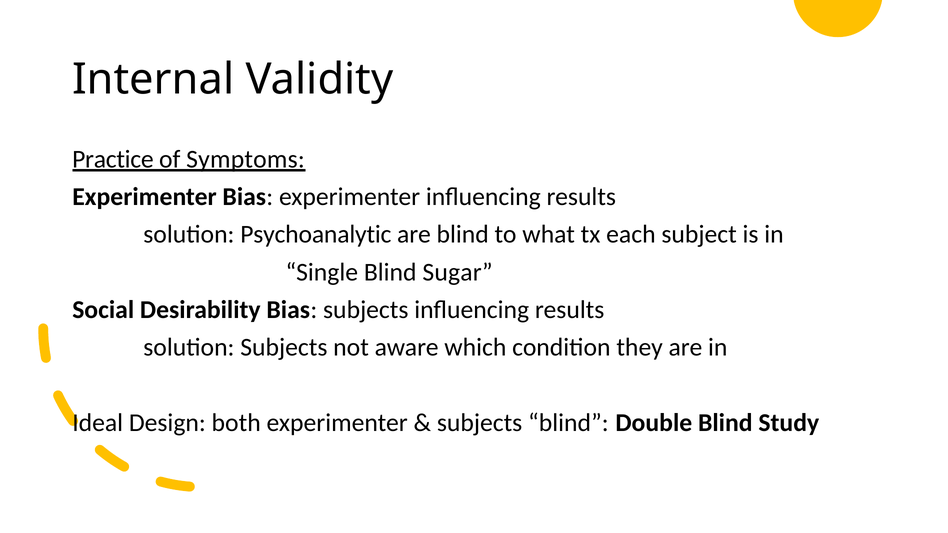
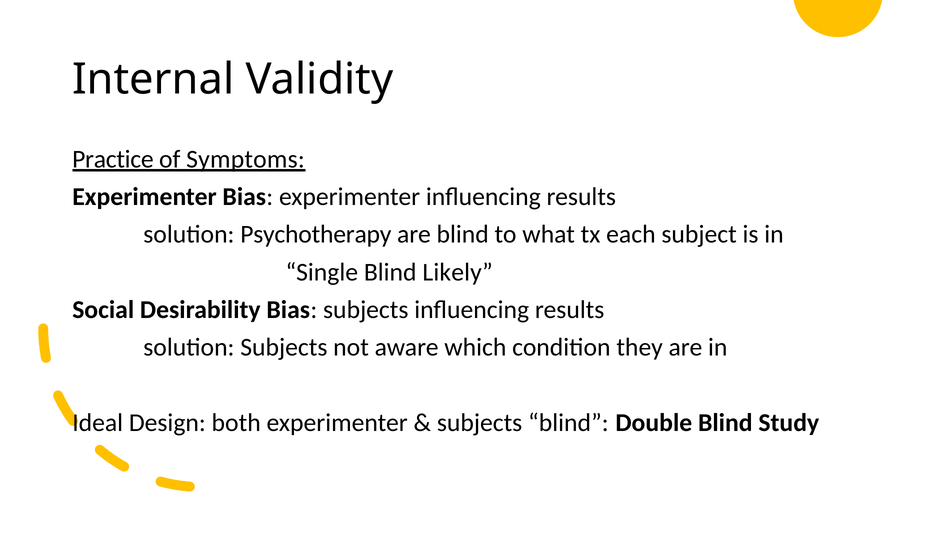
Psychoanalytic: Psychoanalytic -> Psychotherapy
Sugar: Sugar -> Likely
